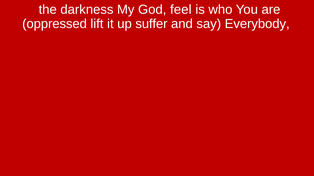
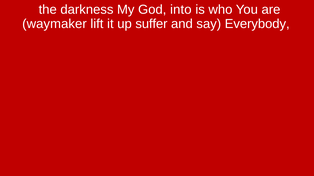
feel: feel -> into
oppressed: oppressed -> waymaker
